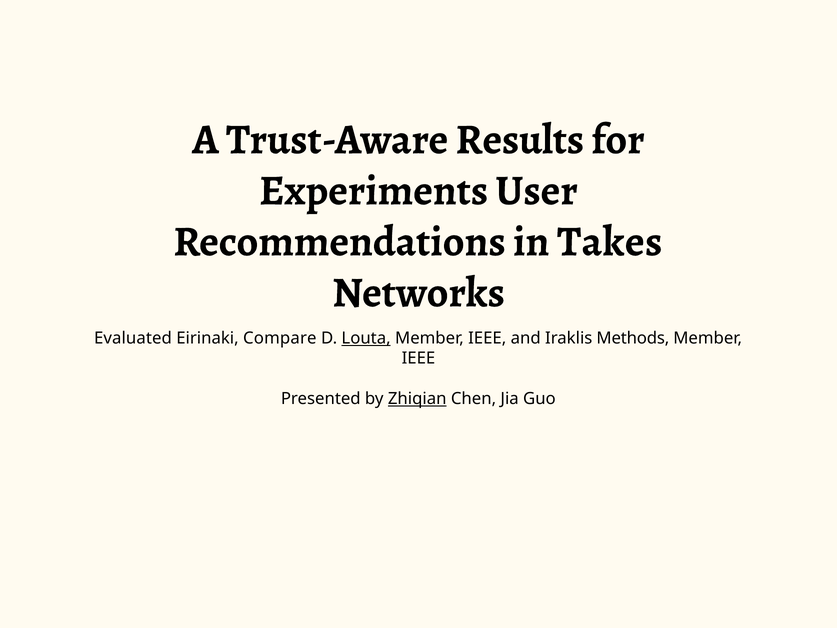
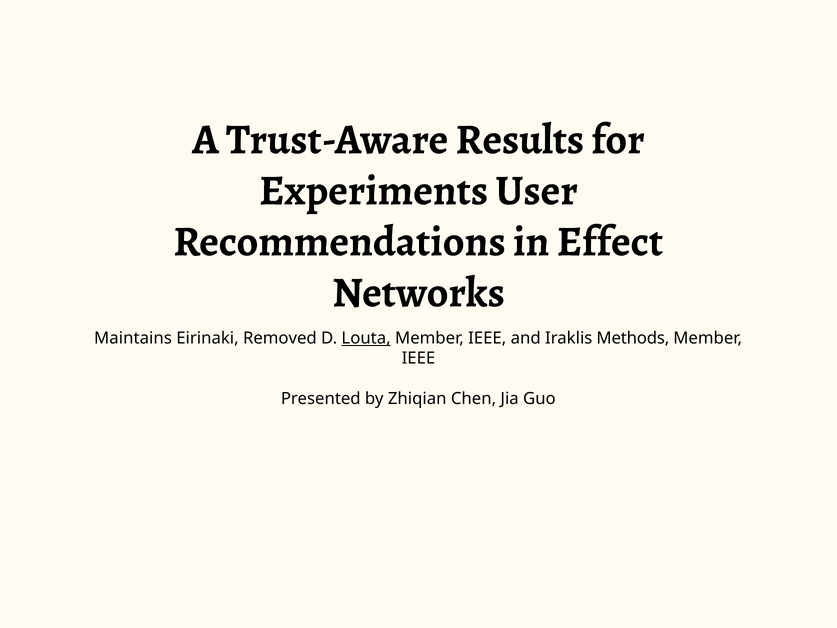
Takes: Takes -> Effect
Evaluated: Evaluated -> Maintains
Compare: Compare -> Removed
Zhiqian underline: present -> none
